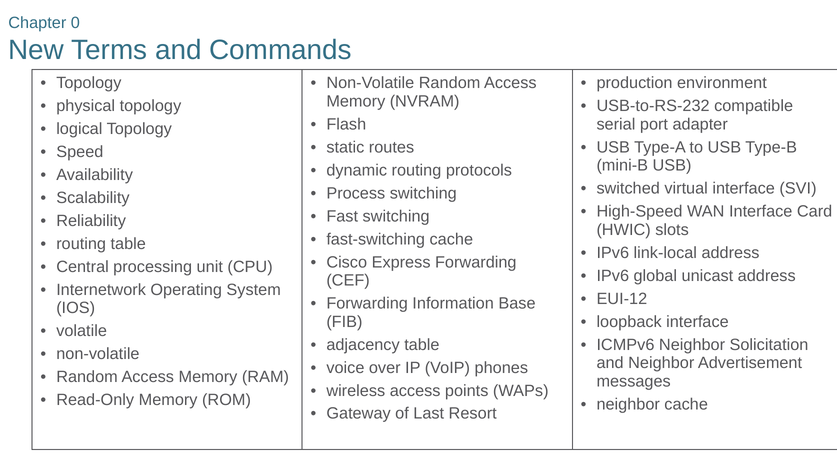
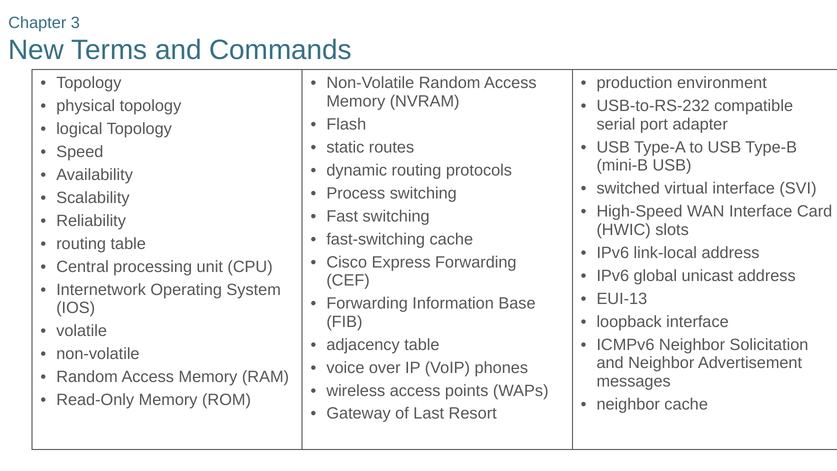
0: 0 -> 3
EUI-12: EUI-12 -> EUI-13
